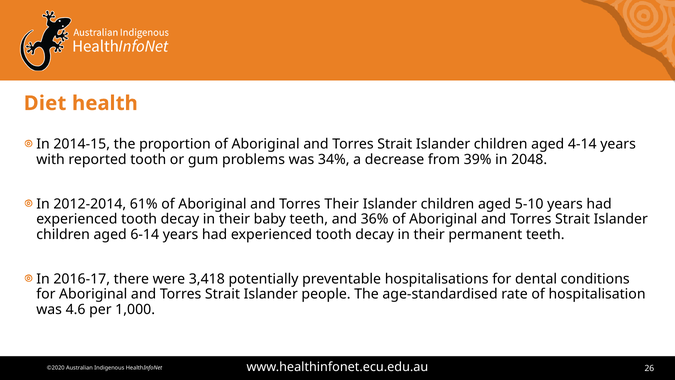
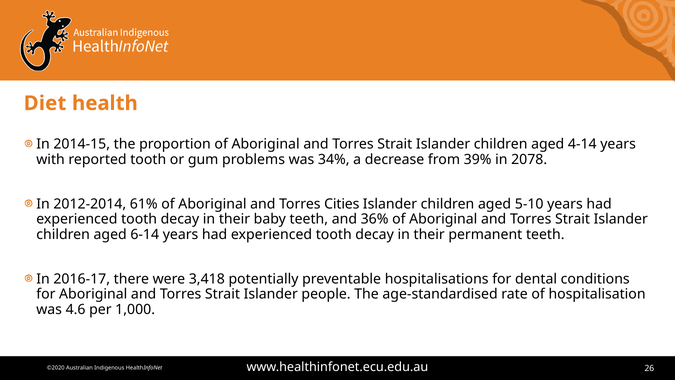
2048: 2048 -> 2078
Torres Their: Their -> Cities
